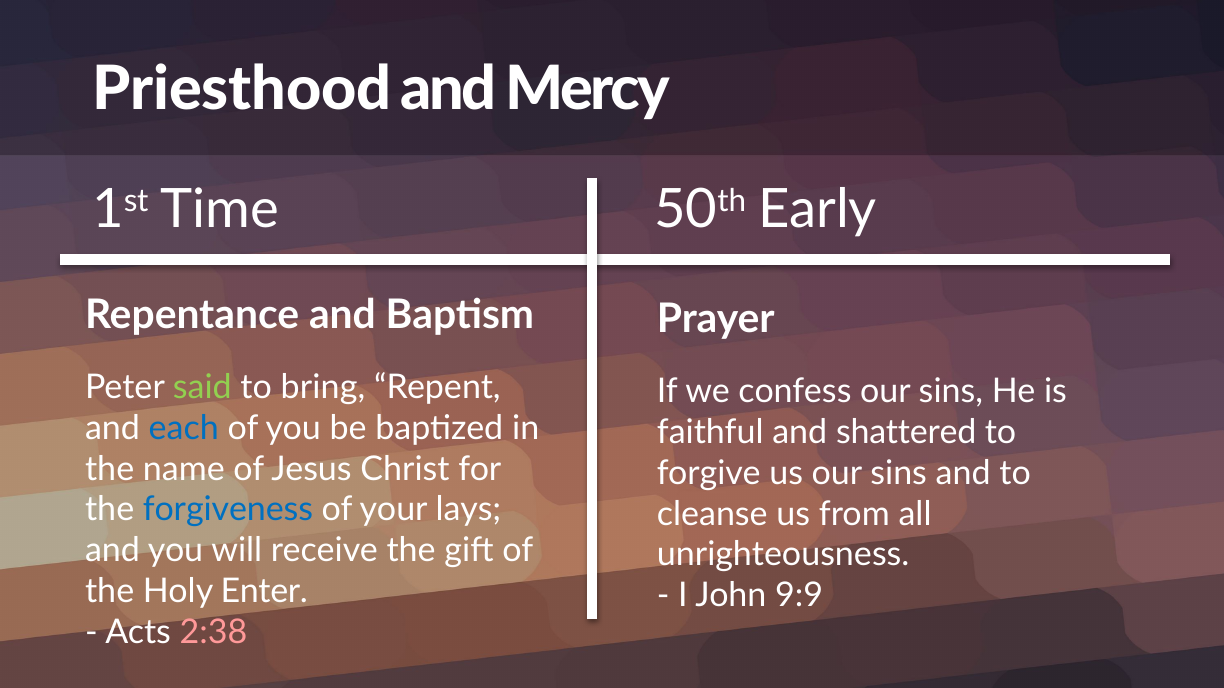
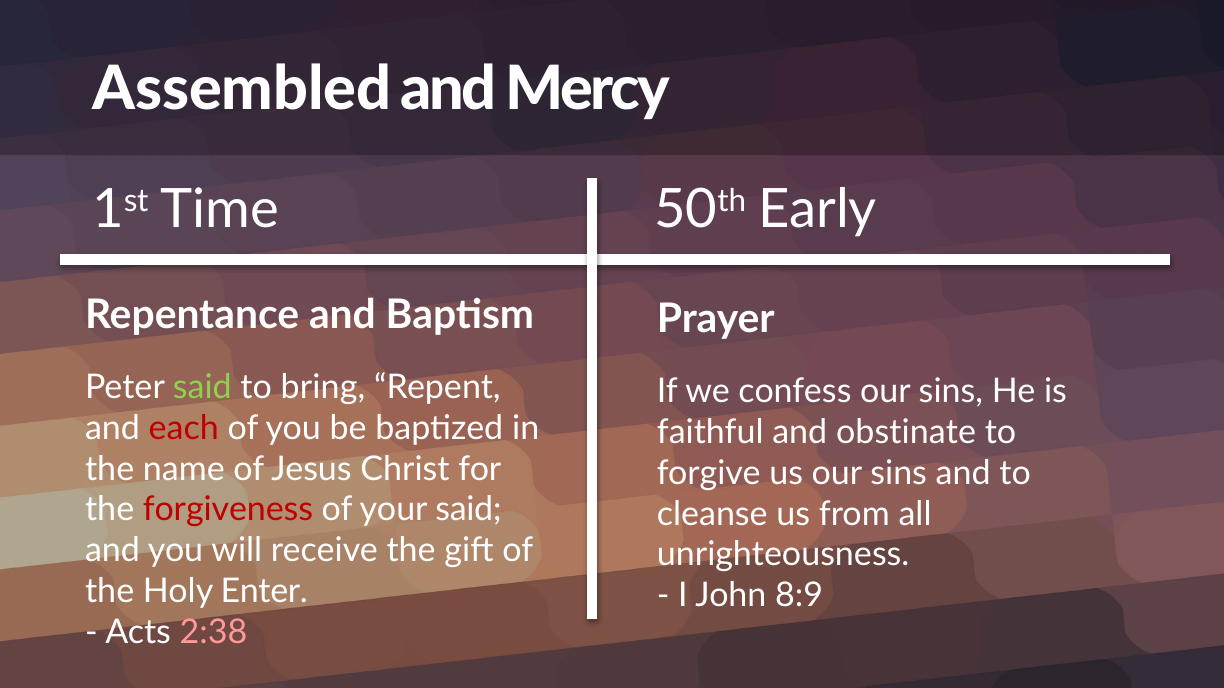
Priesthood: Priesthood -> Assembled
each colour: blue -> red
shattered: shattered -> obstinate
forgiveness colour: blue -> red
your lays: lays -> said
9:9: 9:9 -> 8:9
